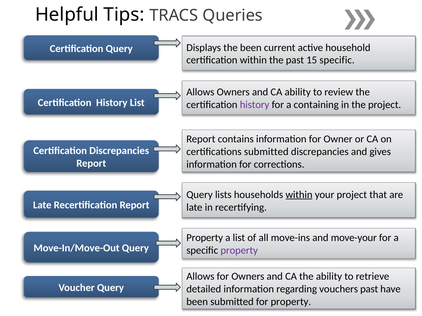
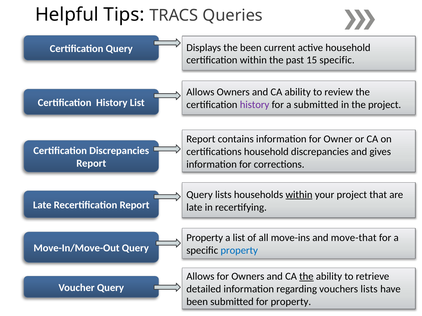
a containing: containing -> submitted
certifications submitted: submitted -> household
move-your: move-your -> move-that
property at (239, 251) colour: purple -> blue
the at (306, 277) underline: none -> present
vouchers past: past -> lists
